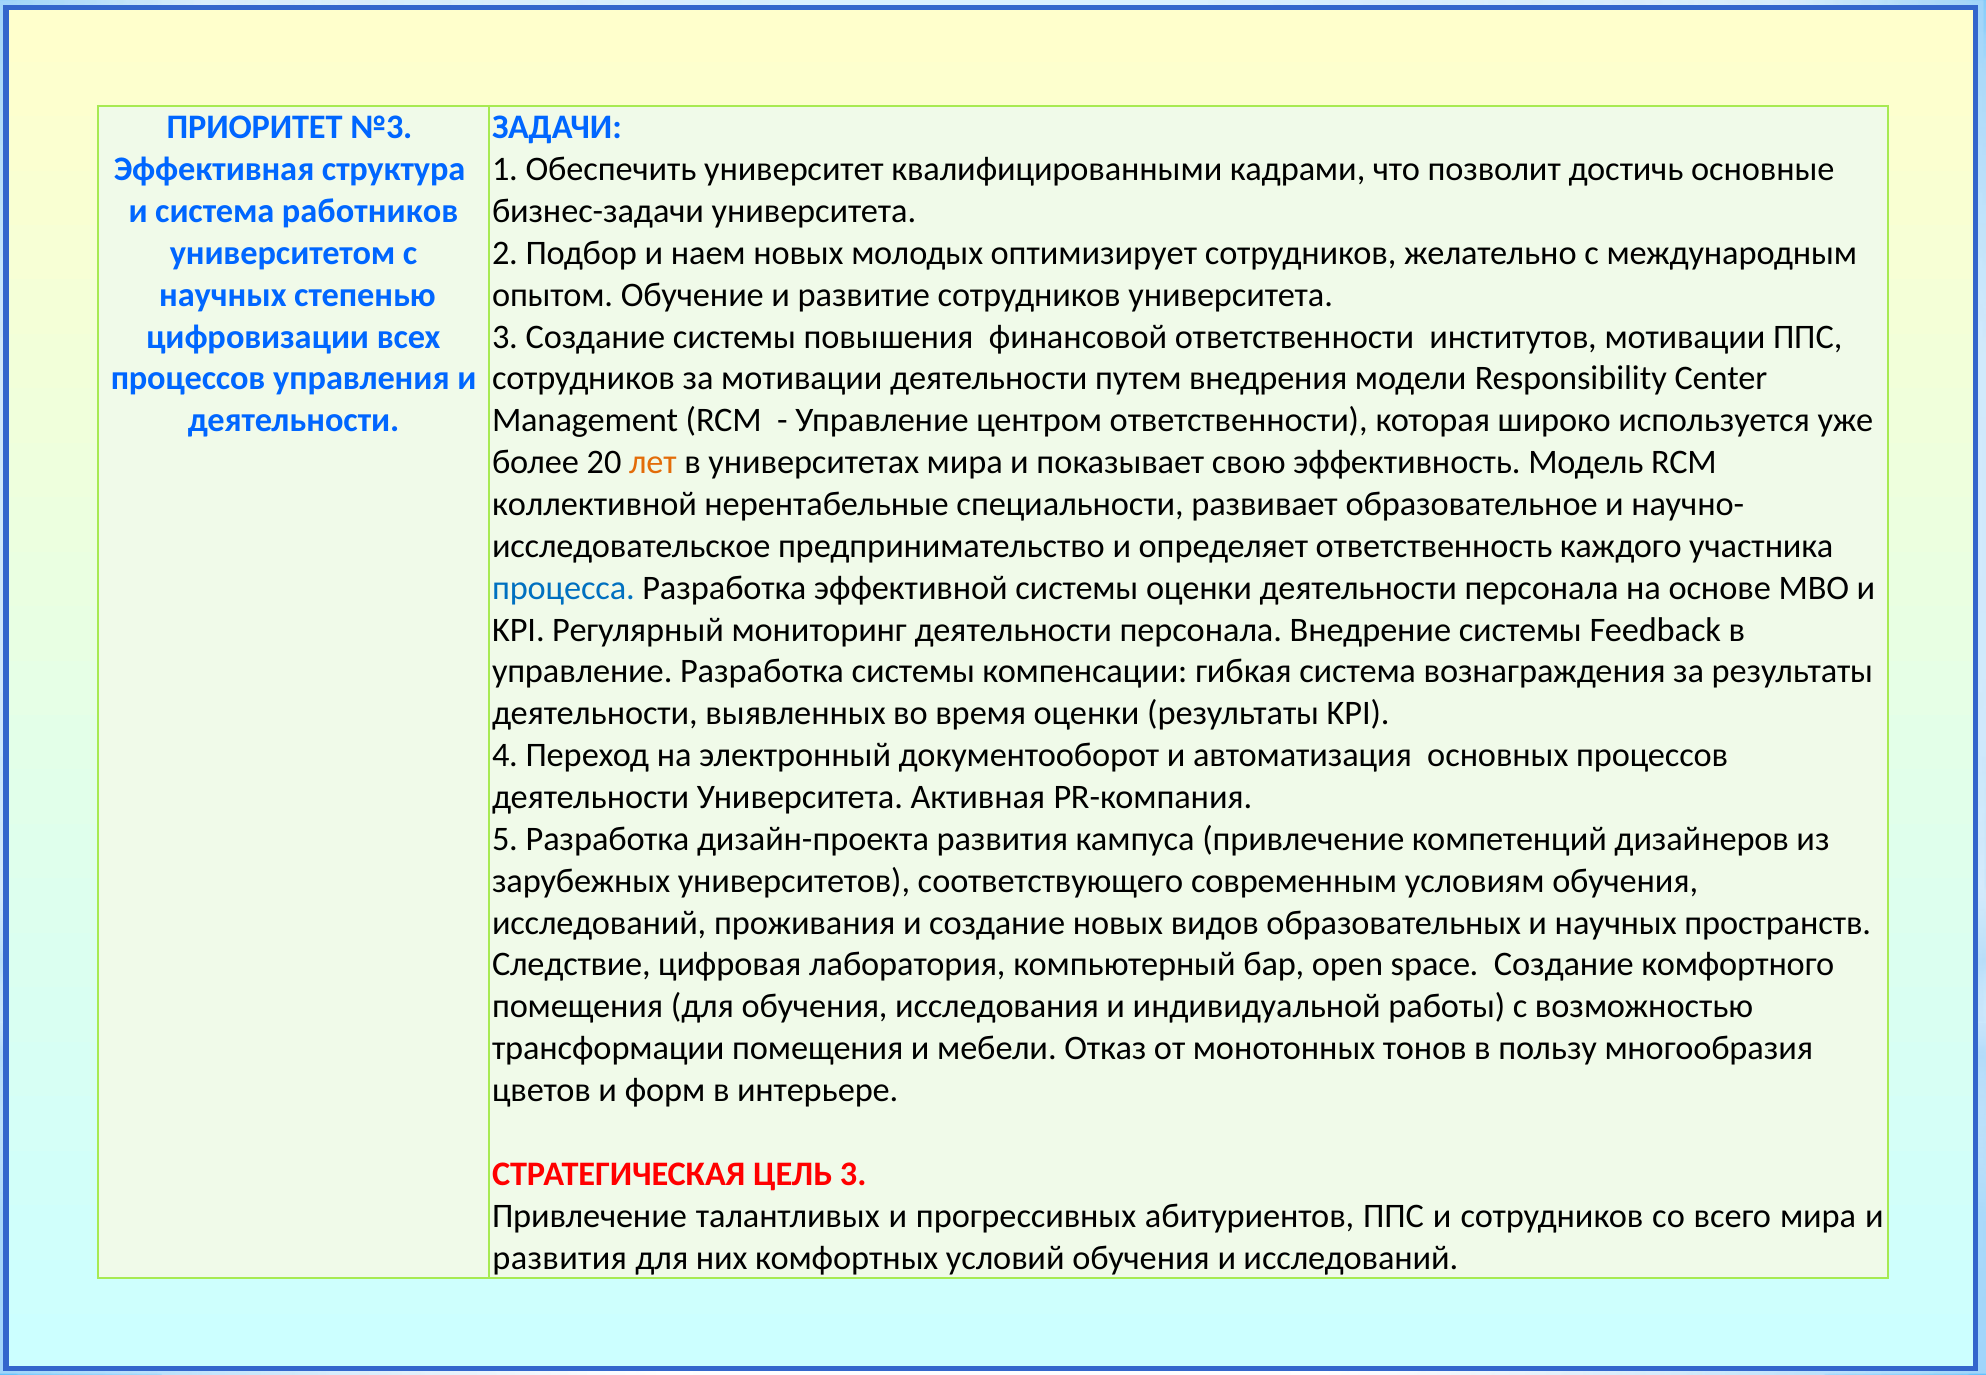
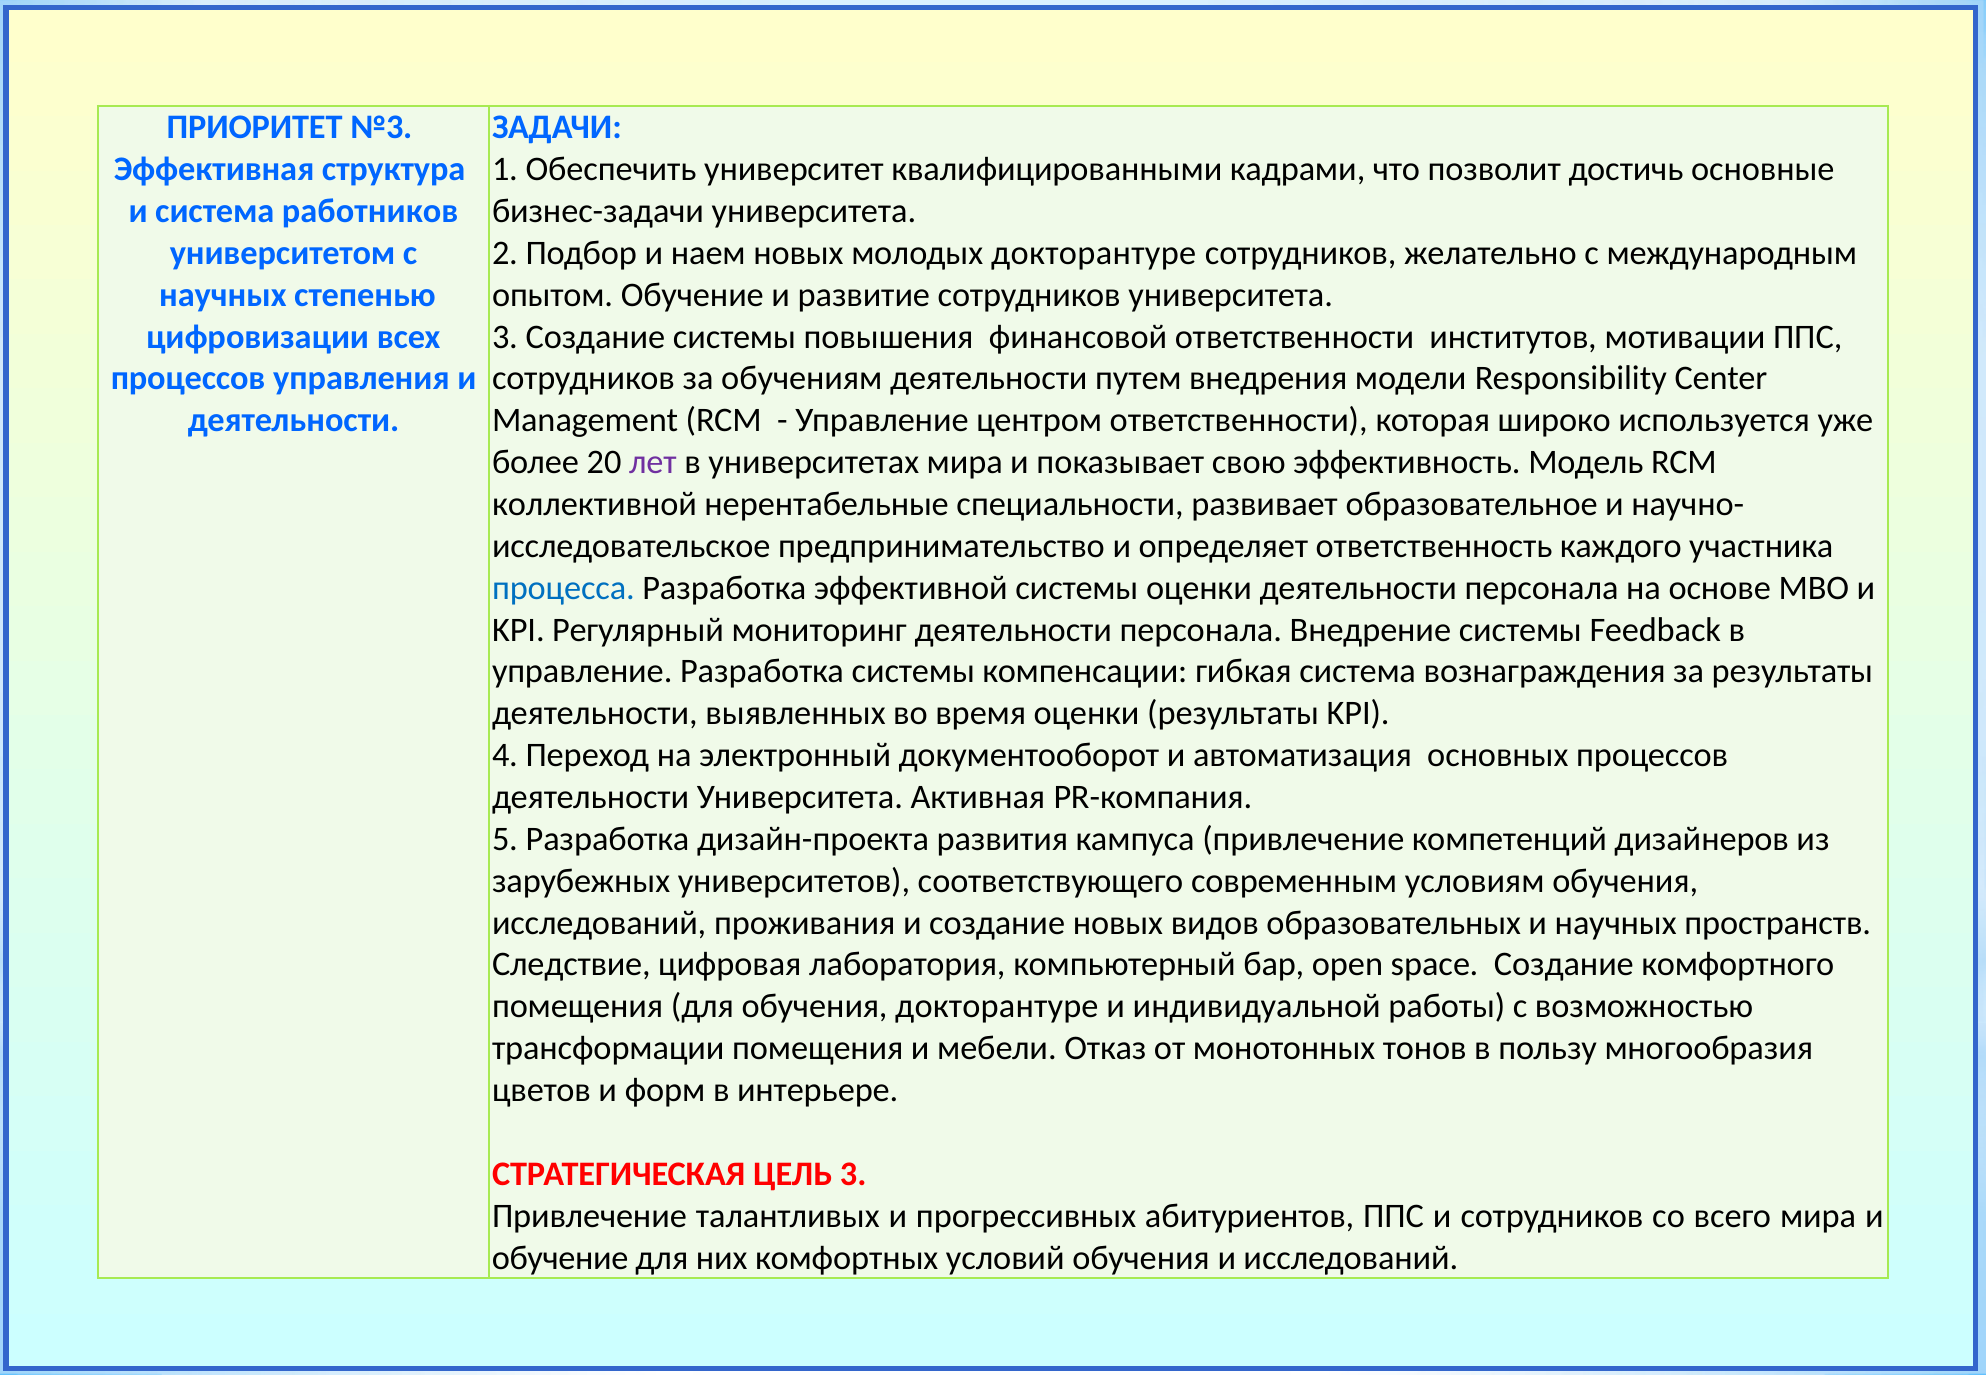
молодых оптимизирует: оптимизирует -> докторантуре
за мотивации: мотивации -> обучениям
лет colour: orange -> purple
обучения исследования: исследования -> докторантуре
развития at (560, 1258): развития -> обучение
